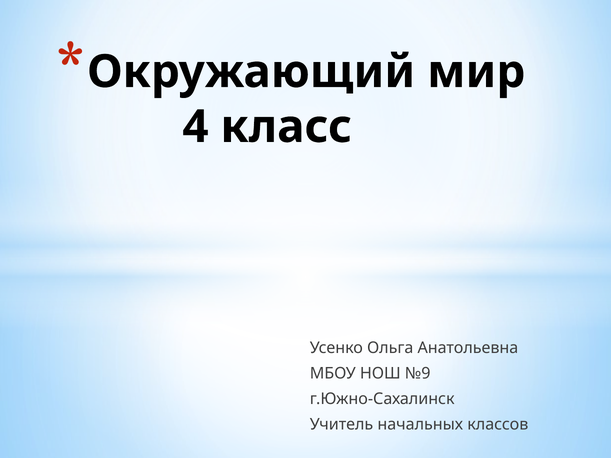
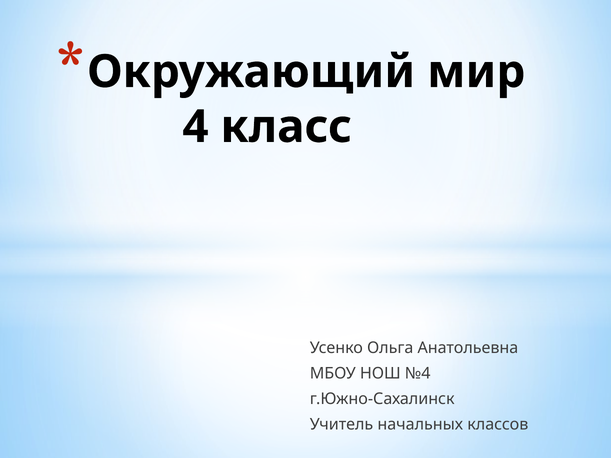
№9: №9 -> №4
